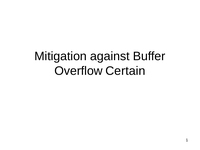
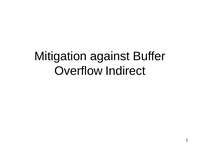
Certain: Certain -> Indirect
